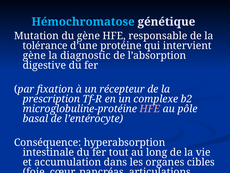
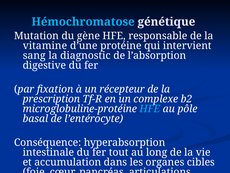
tolérance: tolérance -> vitamine
gène at (34, 55): gène -> sang
HFE at (150, 109) colour: pink -> light blue
